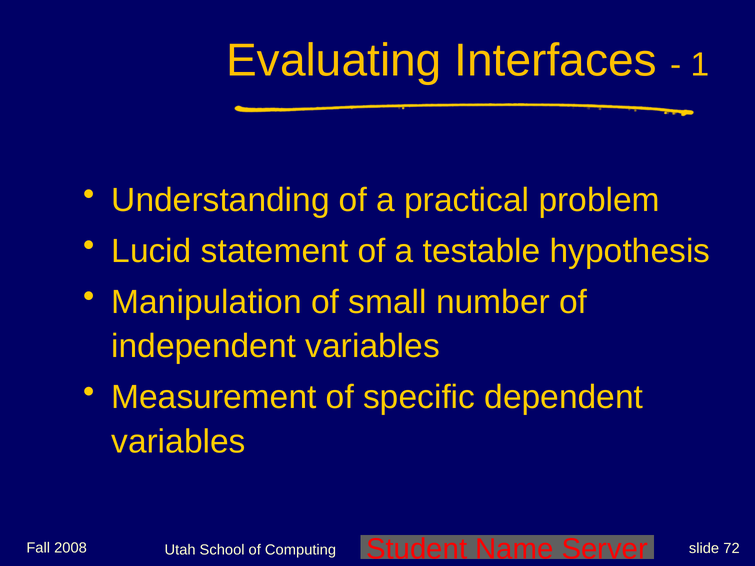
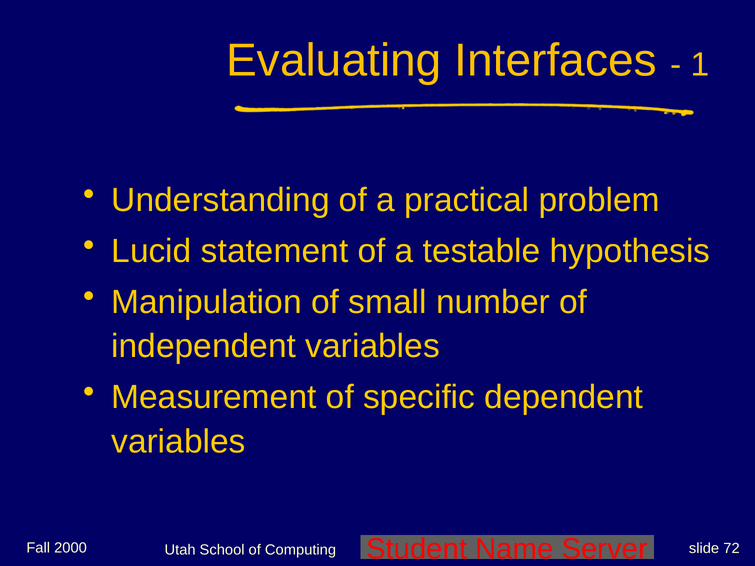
2008: 2008 -> 2000
